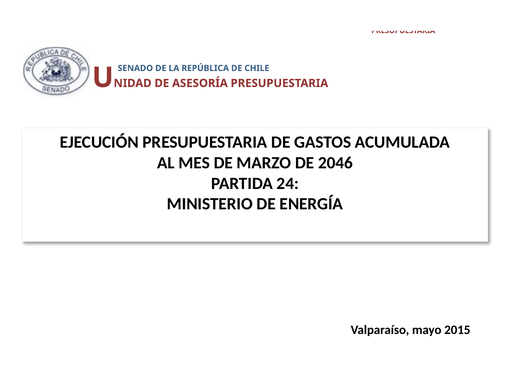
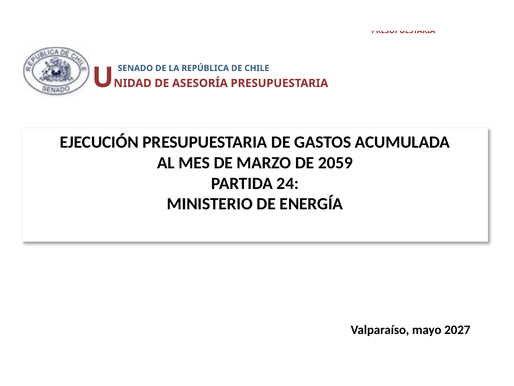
2046: 2046 -> 2059
2015: 2015 -> 2027
